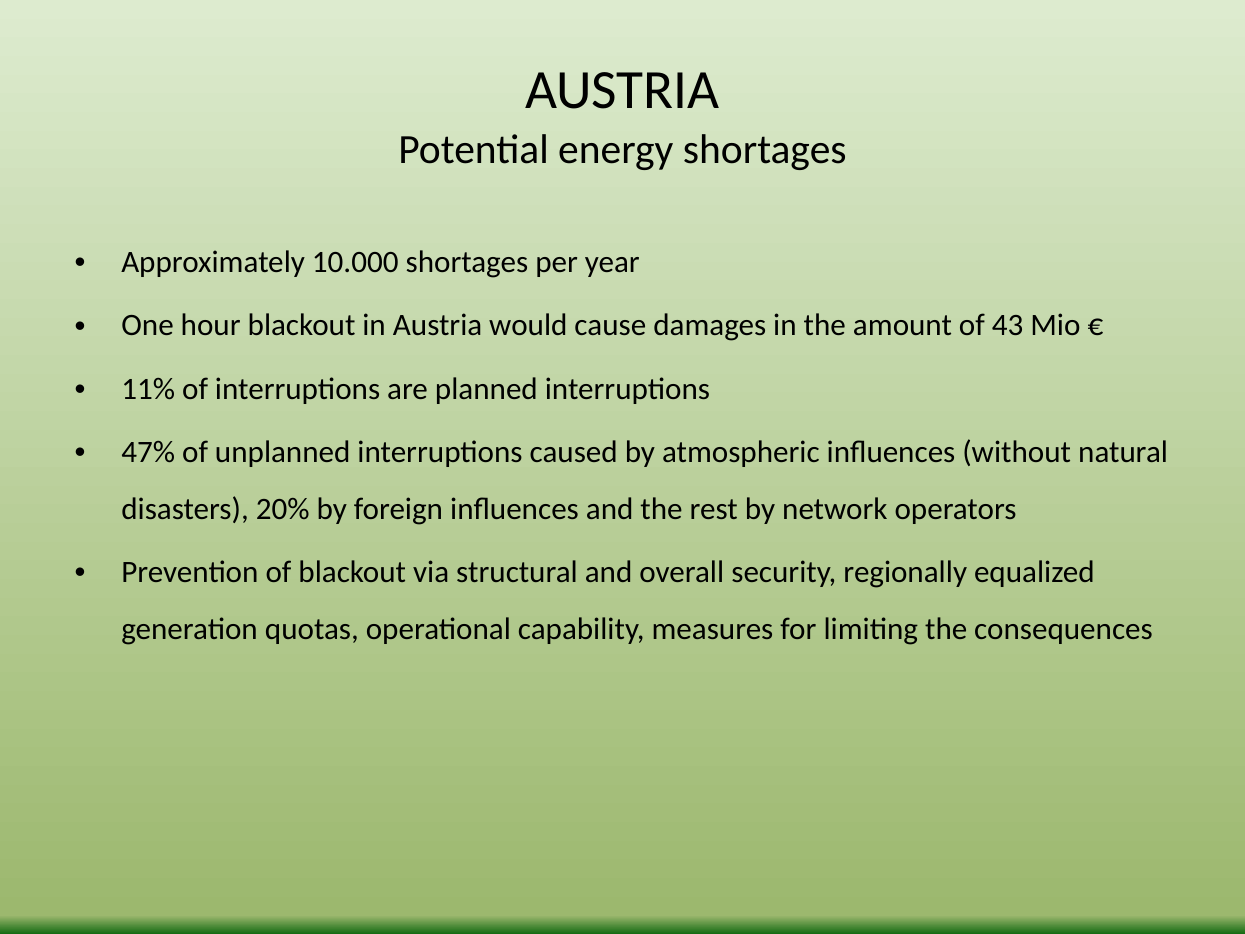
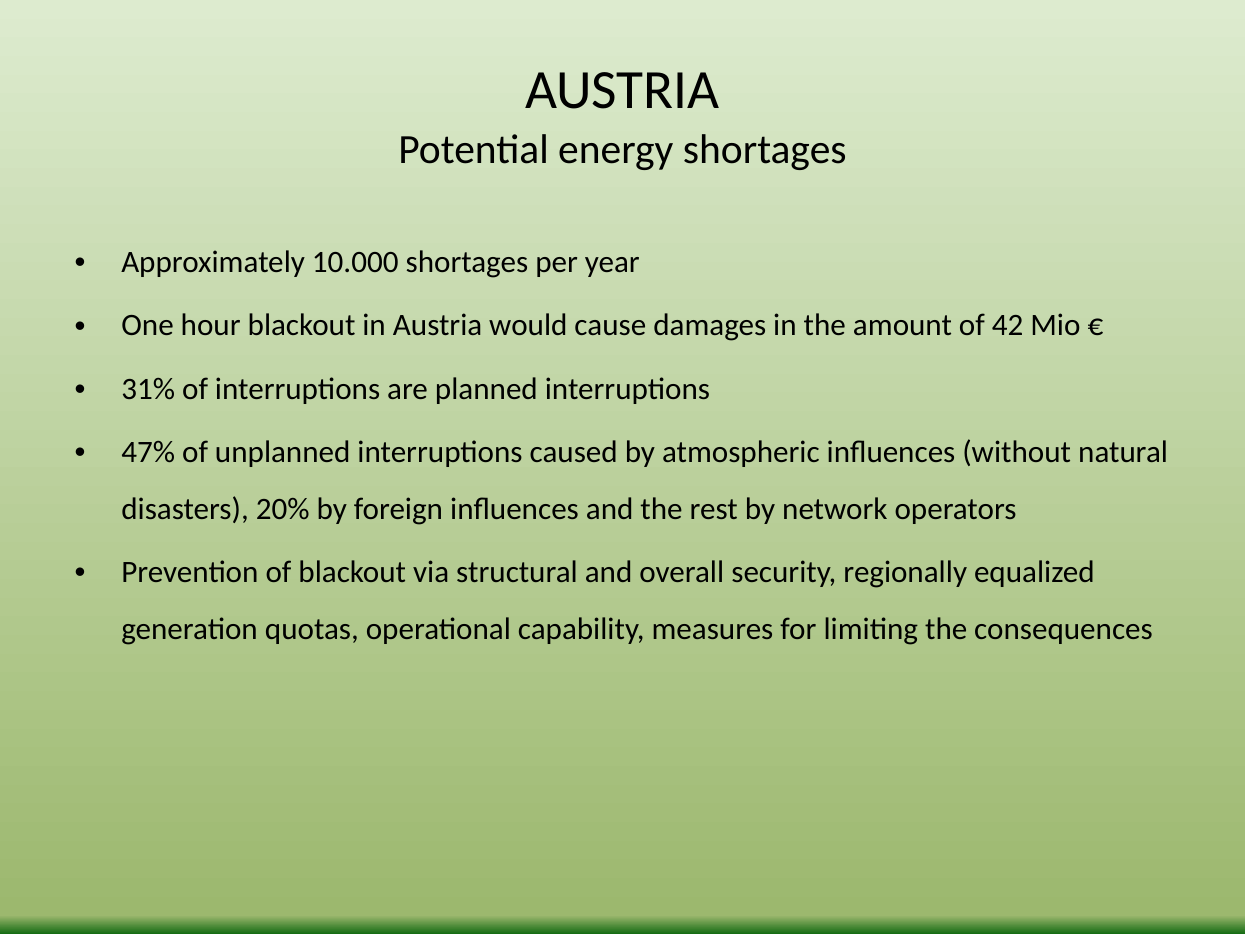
43: 43 -> 42
11%: 11% -> 31%
